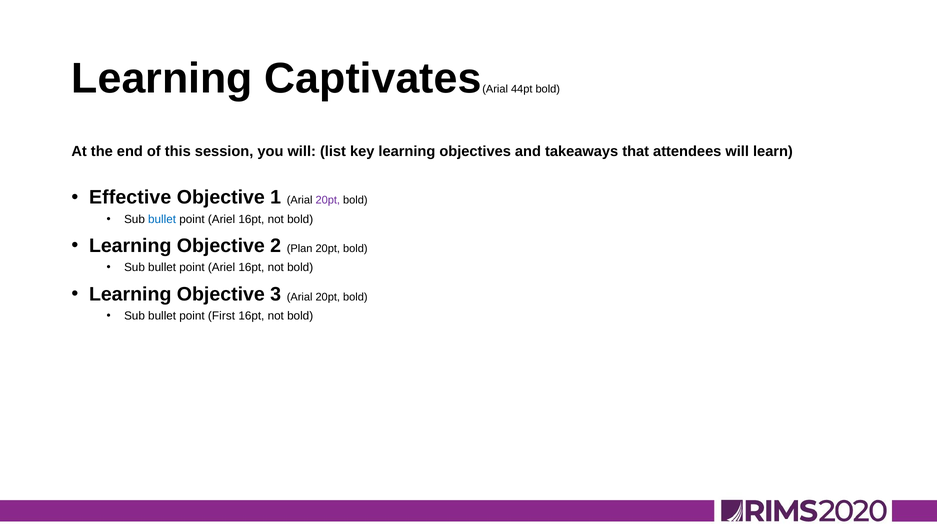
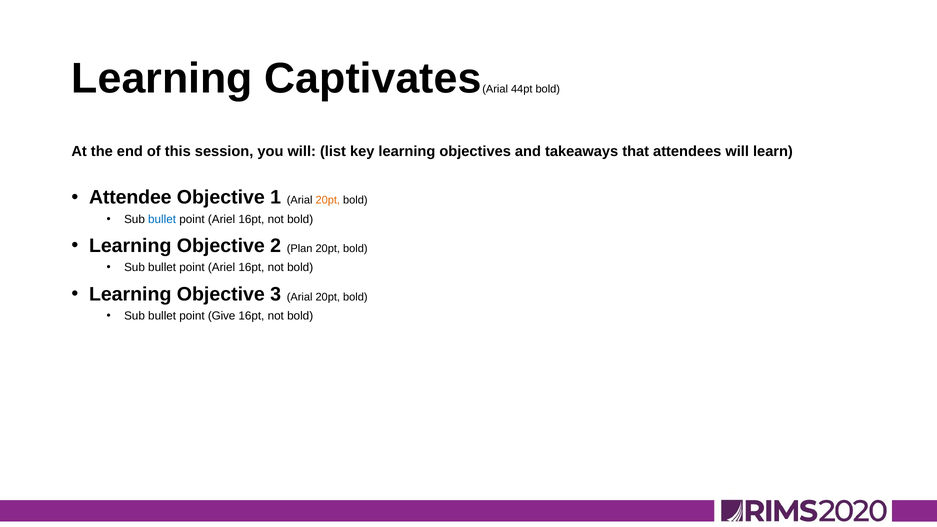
Effective: Effective -> Attendee
20pt at (328, 200) colour: purple -> orange
First: First -> Give
